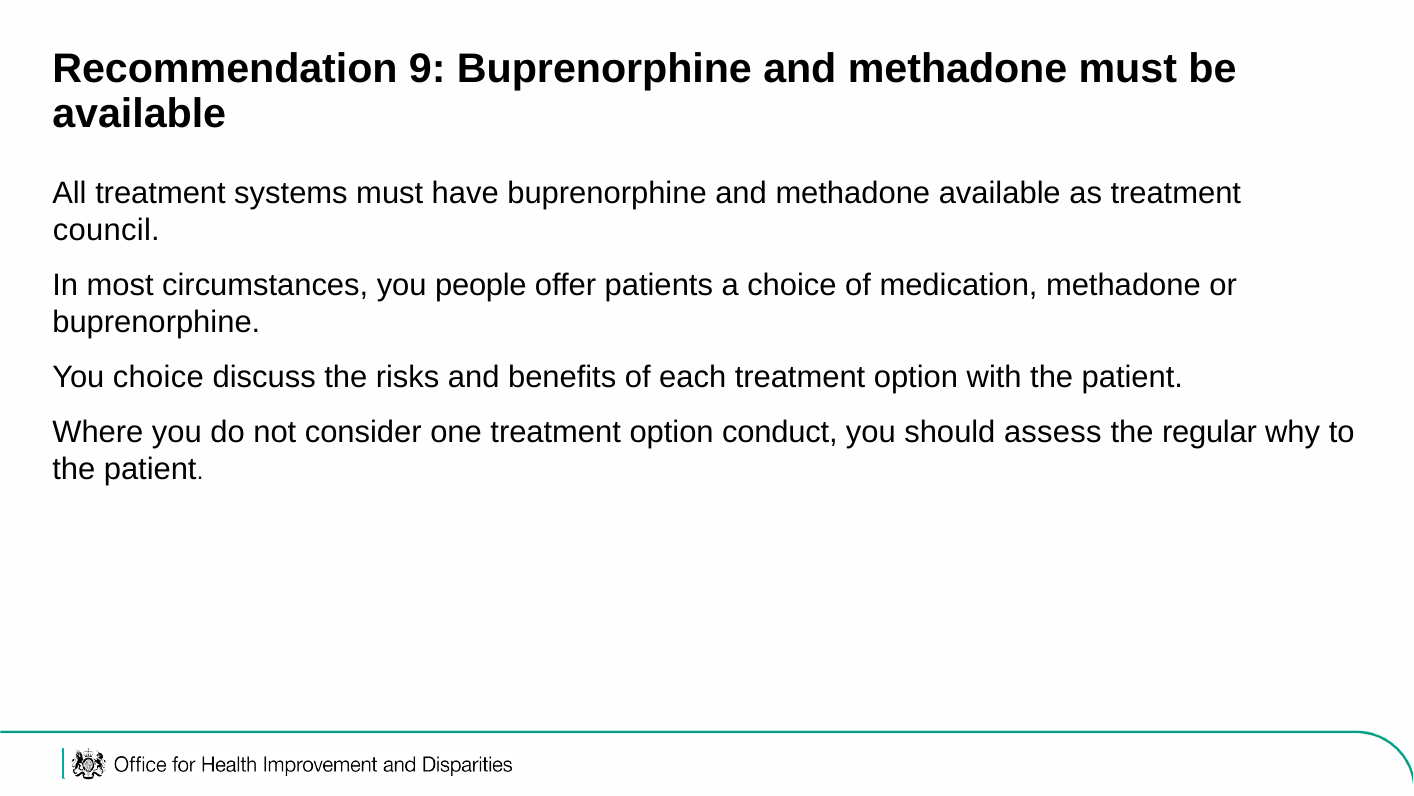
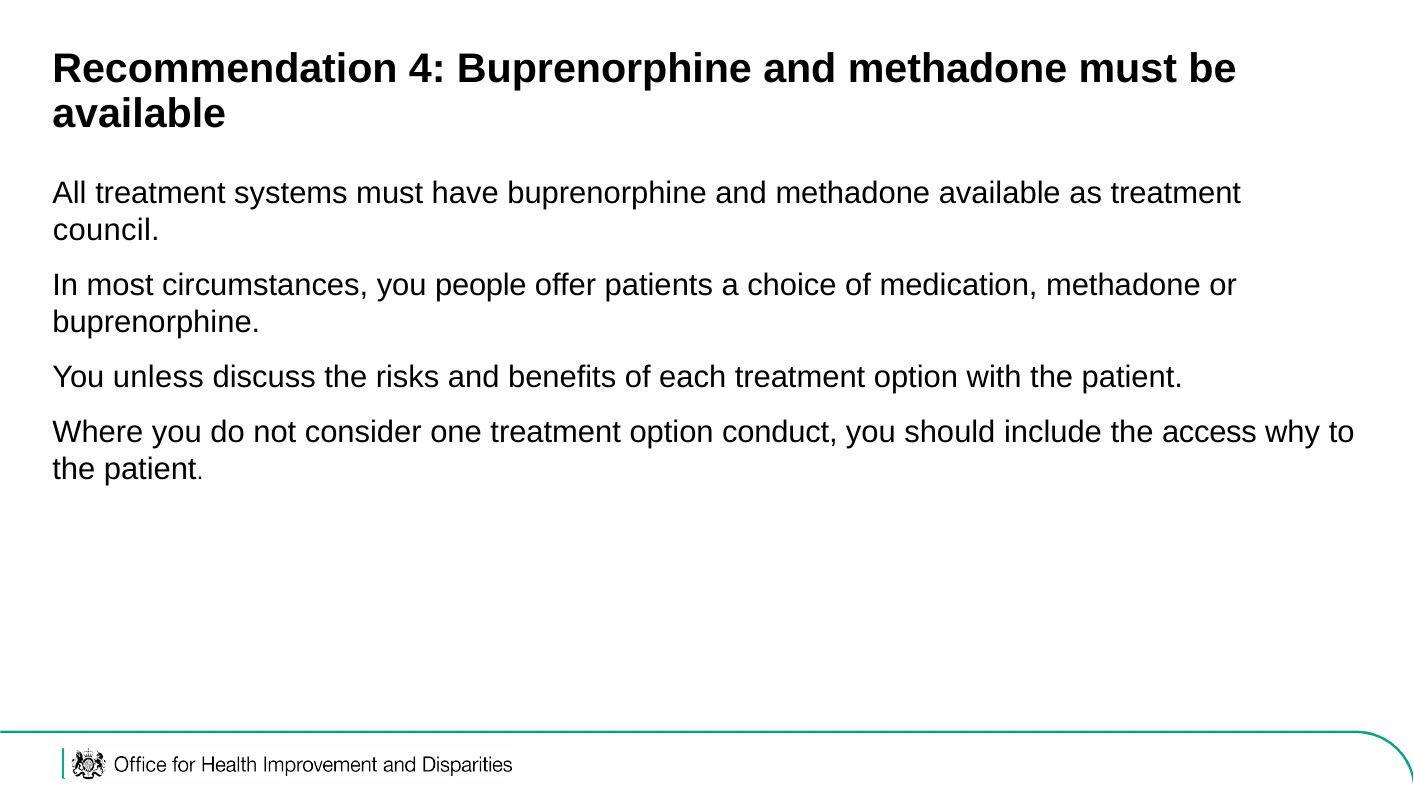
9: 9 -> 4
You choice: choice -> unless
assess: assess -> include
regular: regular -> access
